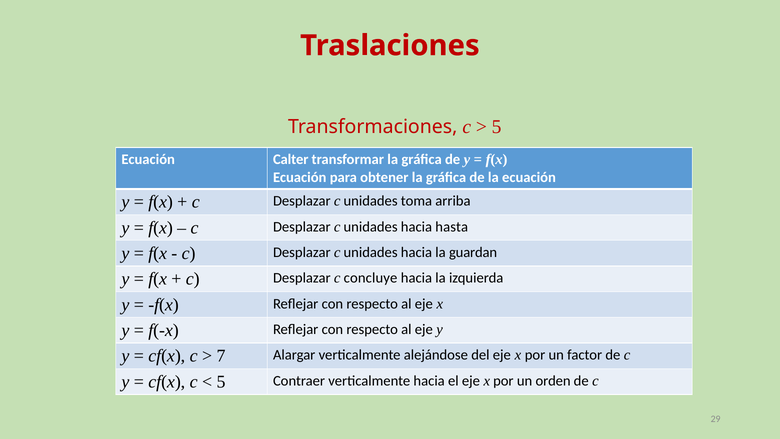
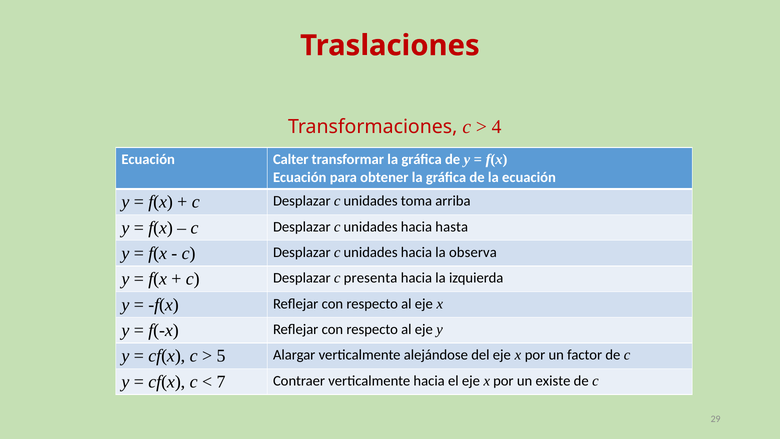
5 at (497, 127): 5 -> 4
guardan: guardan -> observa
concluye: concluye -> presenta
7: 7 -> 5
5 at (221, 381): 5 -> 7
orden: orden -> existe
